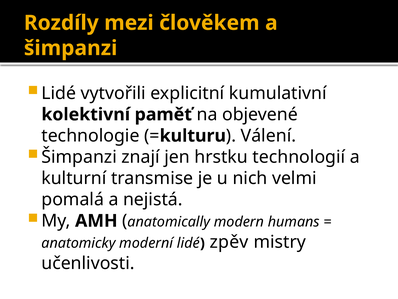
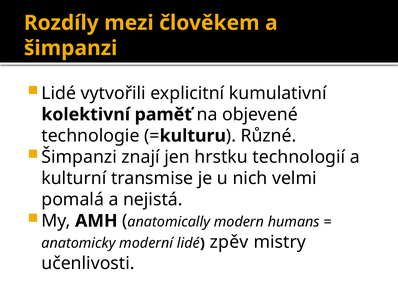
Válení: Válení -> Různé
